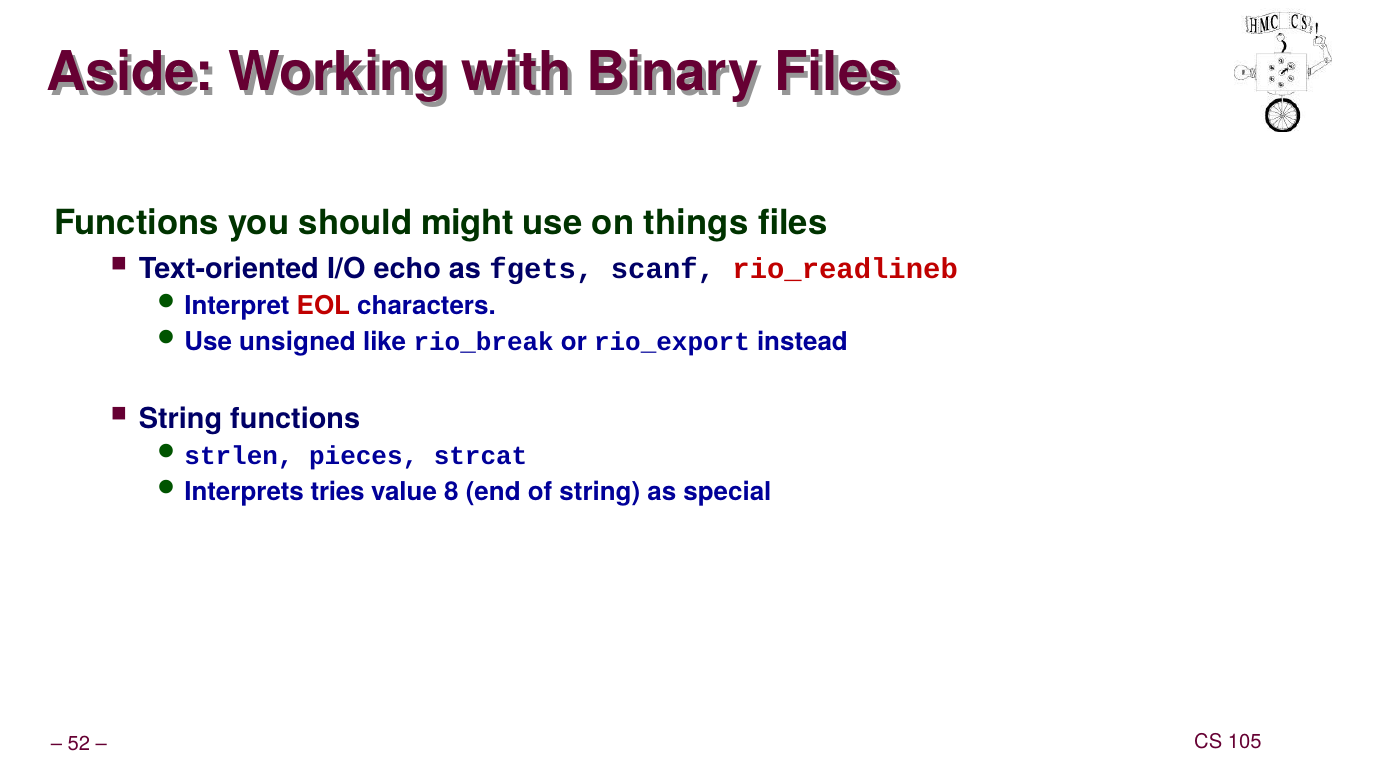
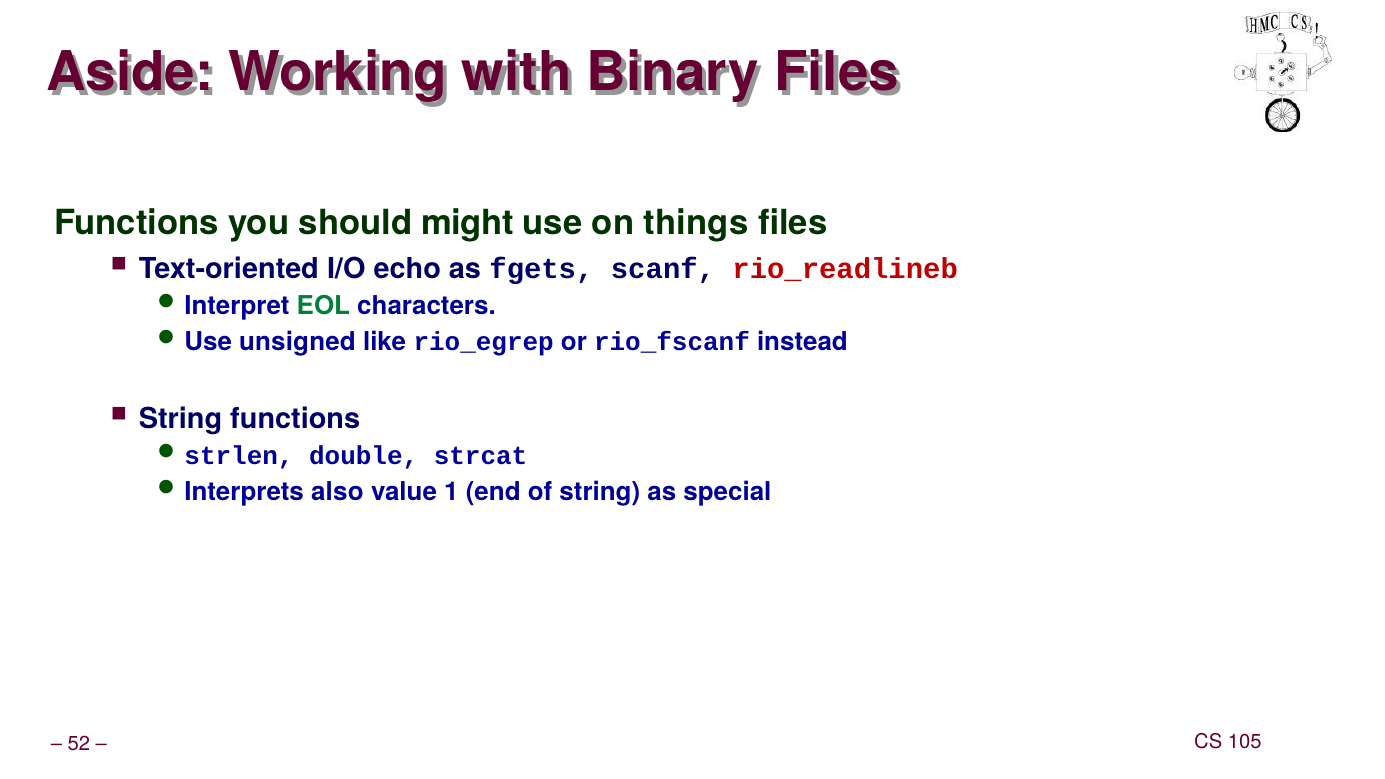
EOL colour: red -> green
rio_break: rio_break -> rio_egrep
rio_export: rio_export -> rio_fscanf
pieces: pieces -> double
tries: tries -> also
8: 8 -> 1
